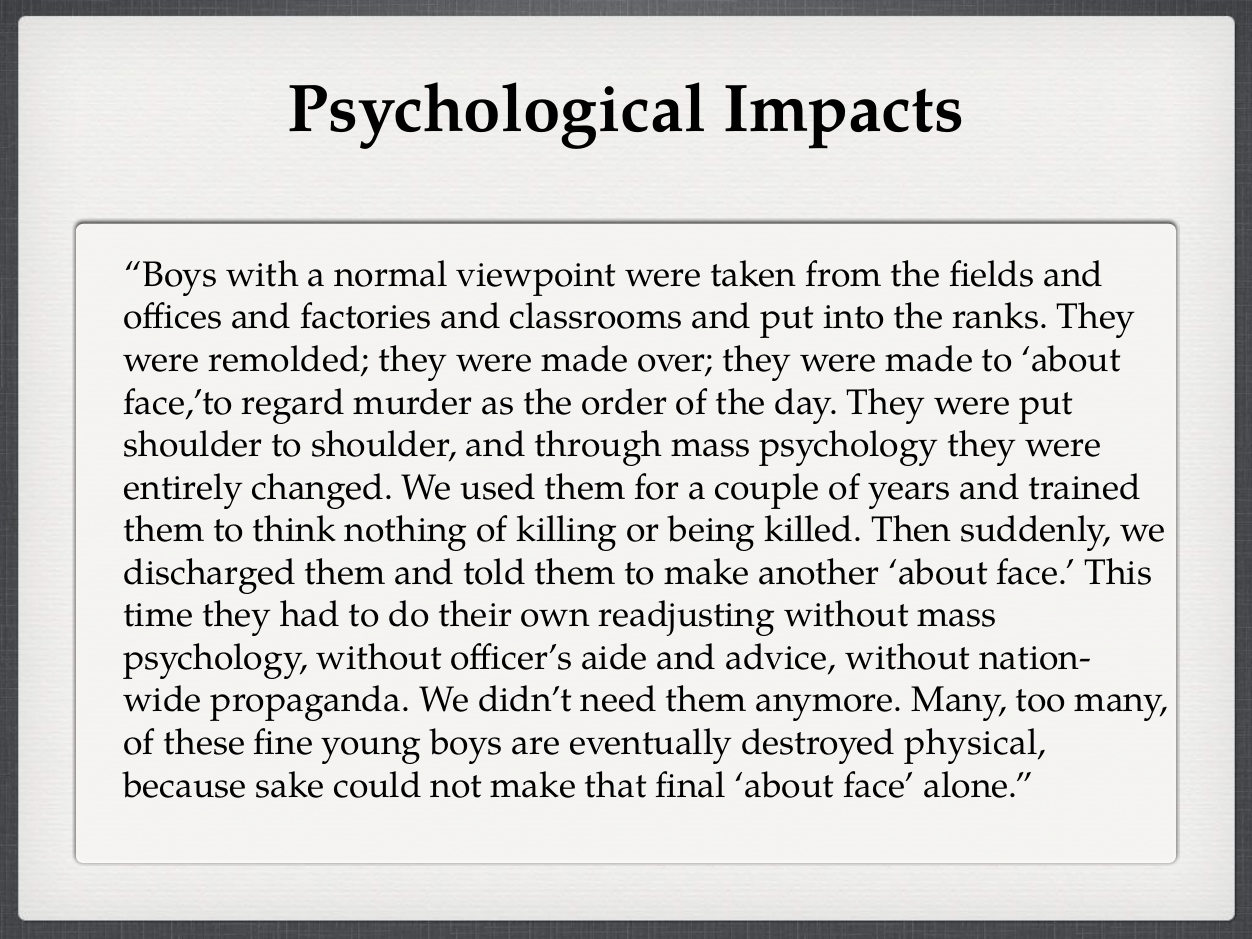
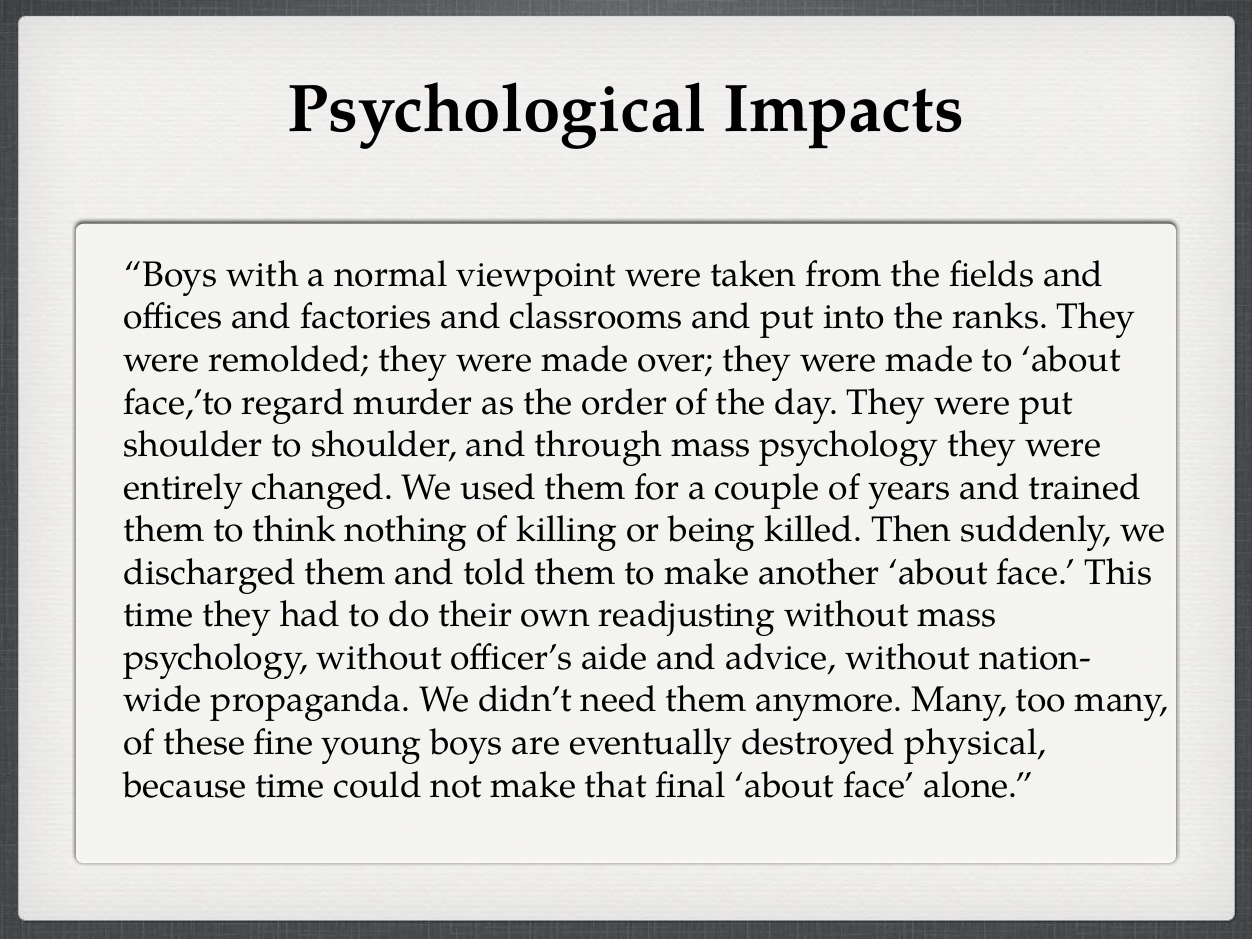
because sake: sake -> time
